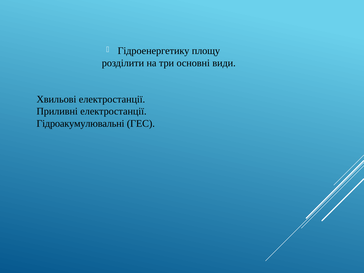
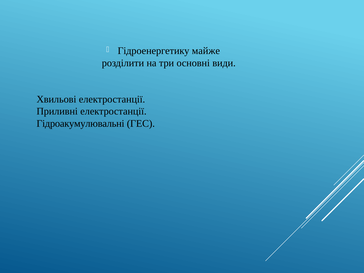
площу: площу -> майже
